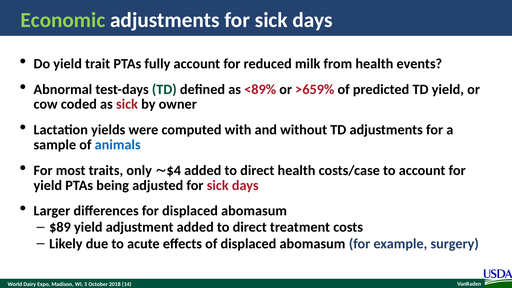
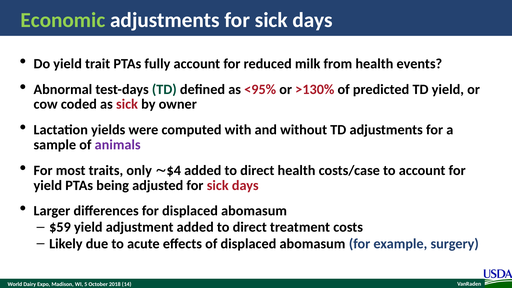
<89%: <89% -> <95%
>659%: >659% -> >130%
animals colour: blue -> purple
$89: $89 -> $59
